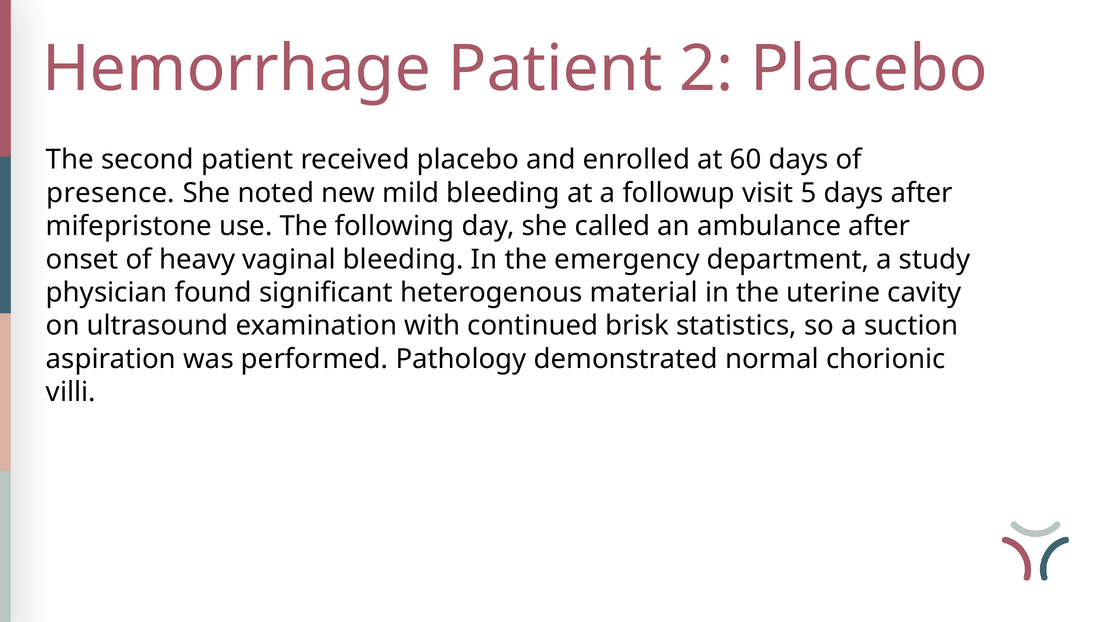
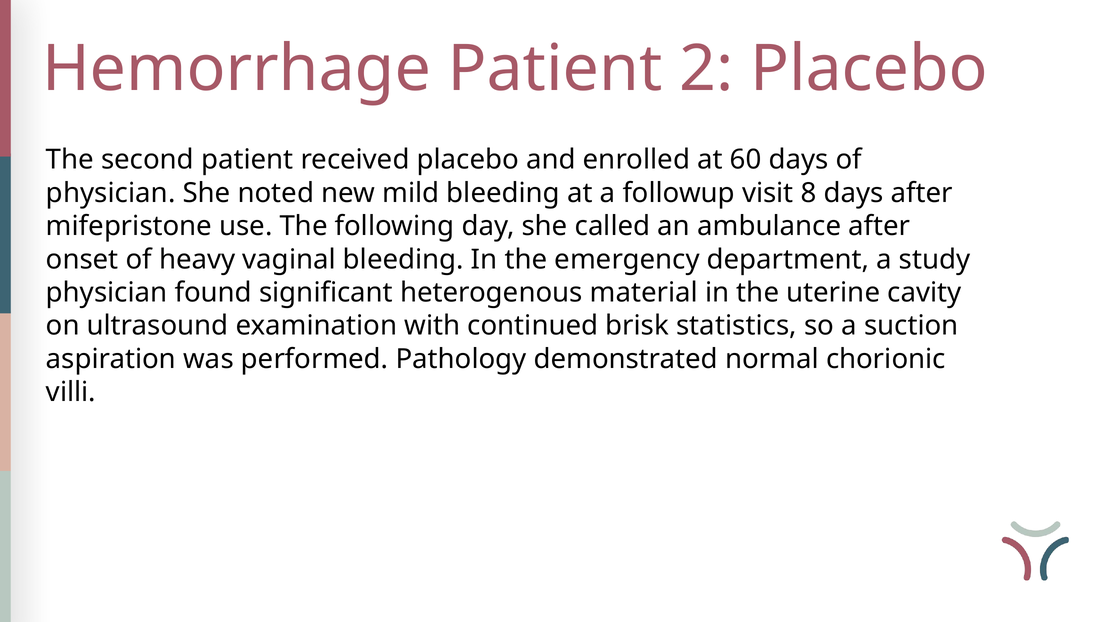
presence at (111, 193): presence -> physician
5: 5 -> 8
